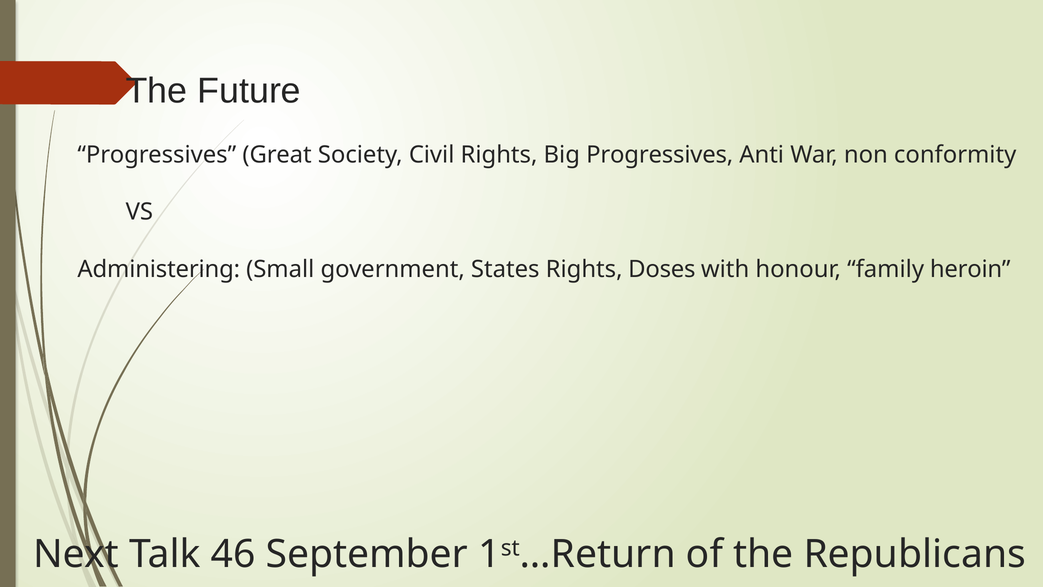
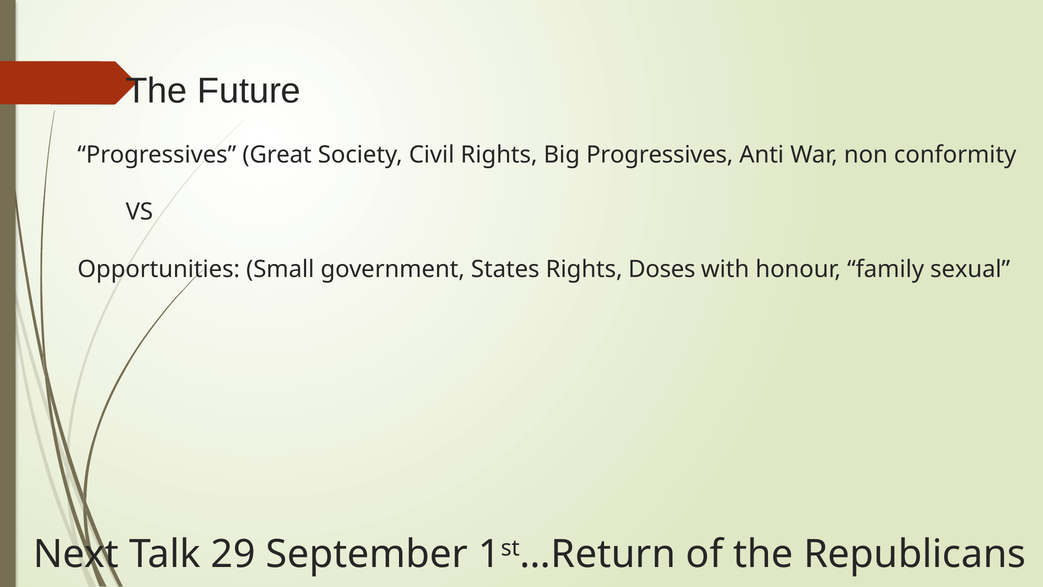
Administering: Administering -> Opportunities
heroin: heroin -> sexual
46: 46 -> 29
